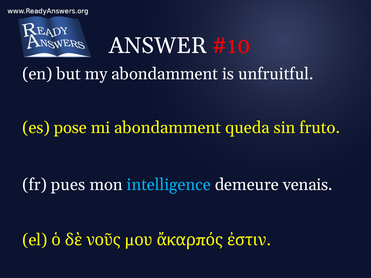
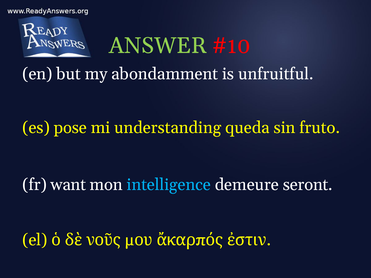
ANSWER colour: white -> light green
mi abondamment: abondamment -> understanding
pues: pues -> want
venais: venais -> seront
